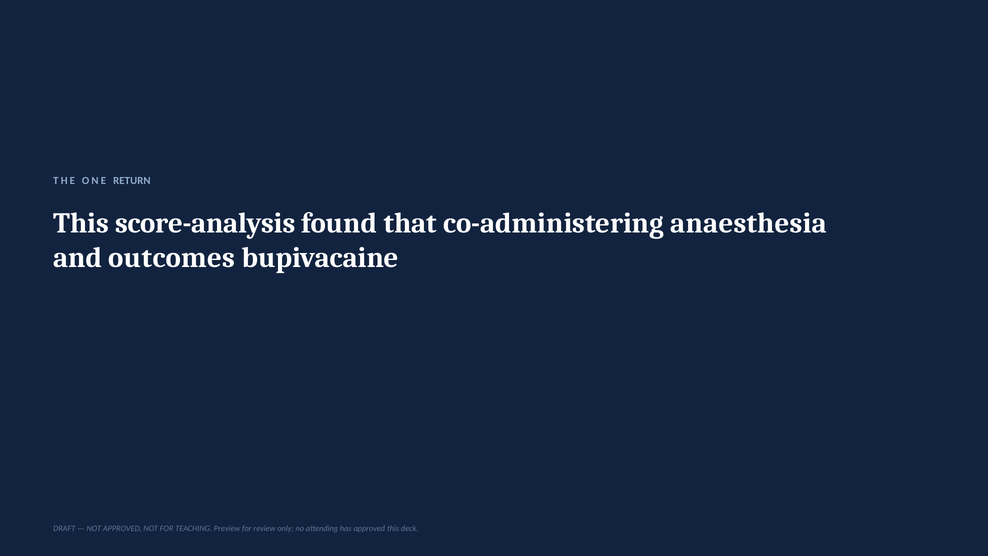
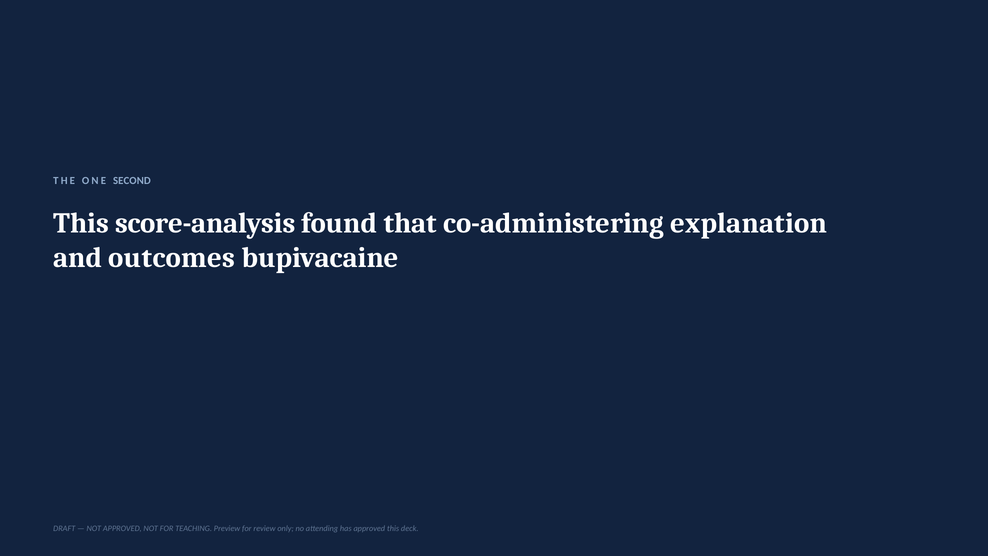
RETURN: RETURN -> SECOND
anaesthesia: anaesthesia -> explanation
